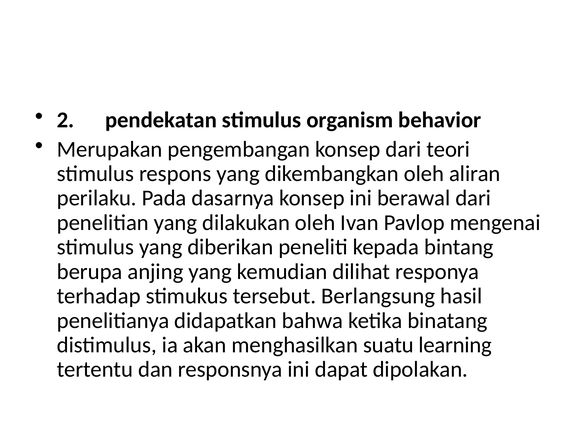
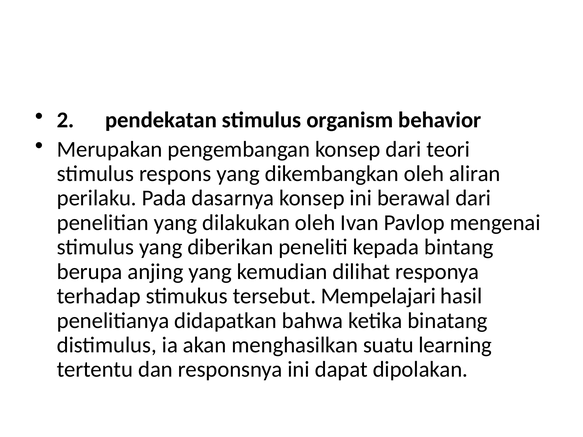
Berlangsung: Berlangsung -> Mempelajari
